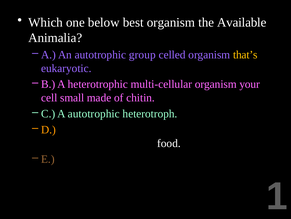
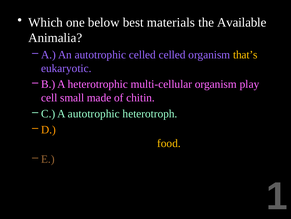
best organism: organism -> materials
autotrophic group: group -> celled
your: your -> play
food colour: white -> yellow
